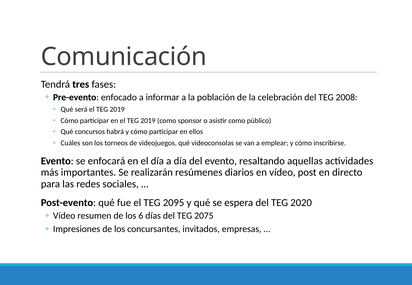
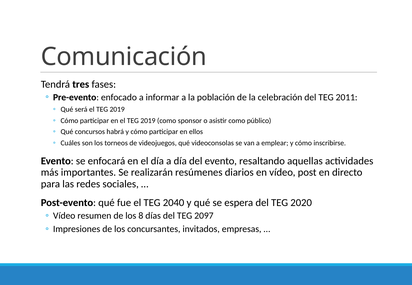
2008: 2008 -> 2011
2095: 2095 -> 2040
6: 6 -> 8
2075: 2075 -> 2097
